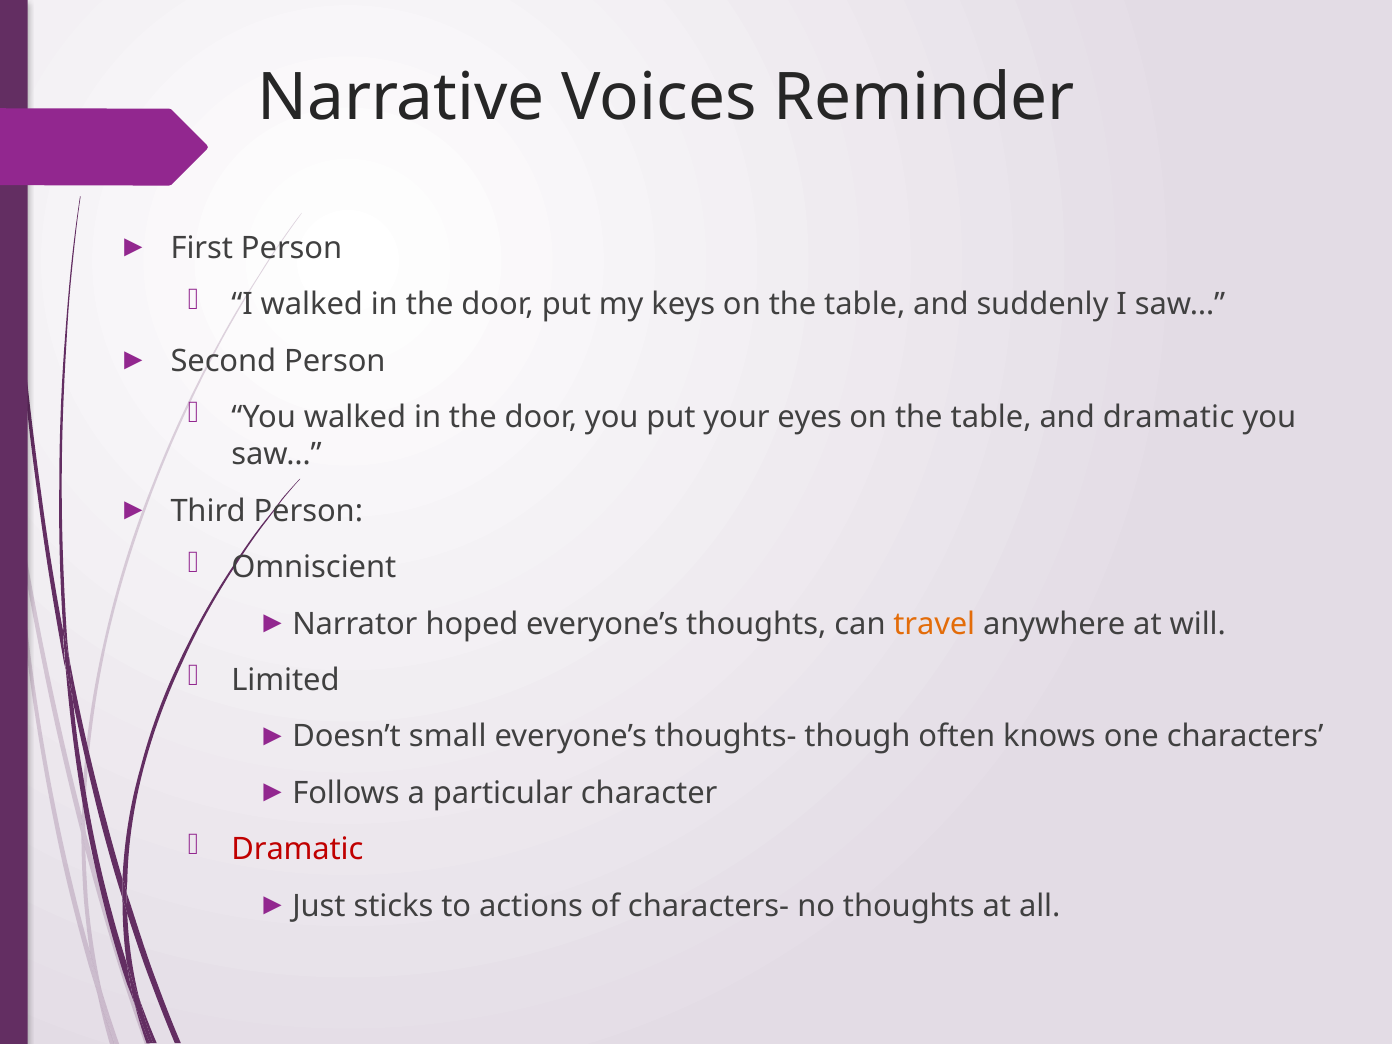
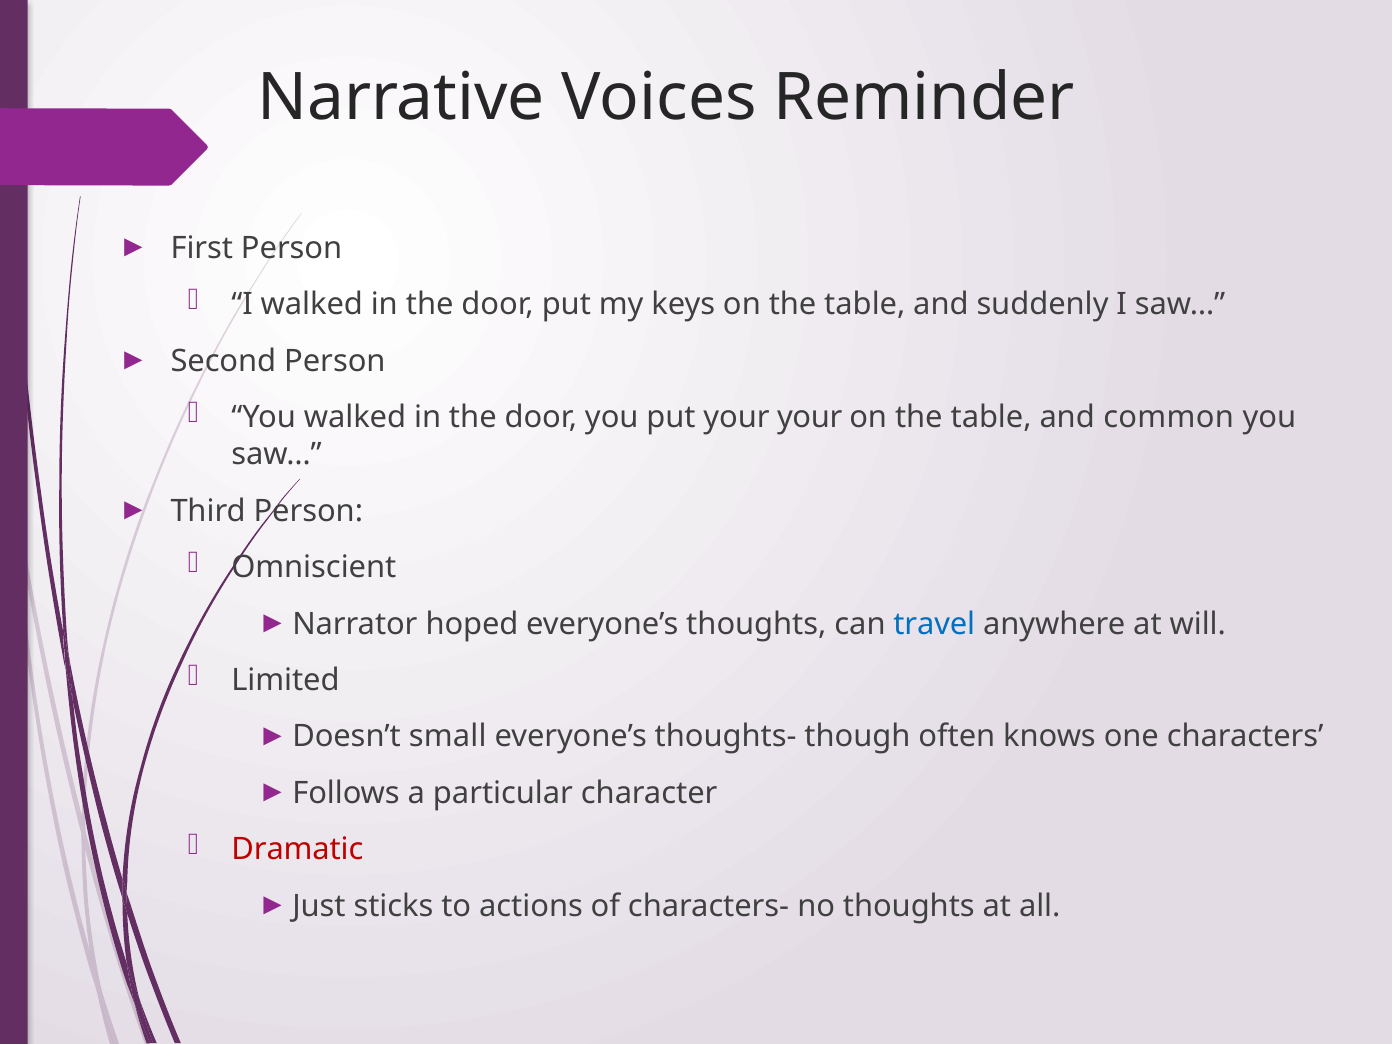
your eyes: eyes -> your
and dramatic: dramatic -> common
travel colour: orange -> blue
